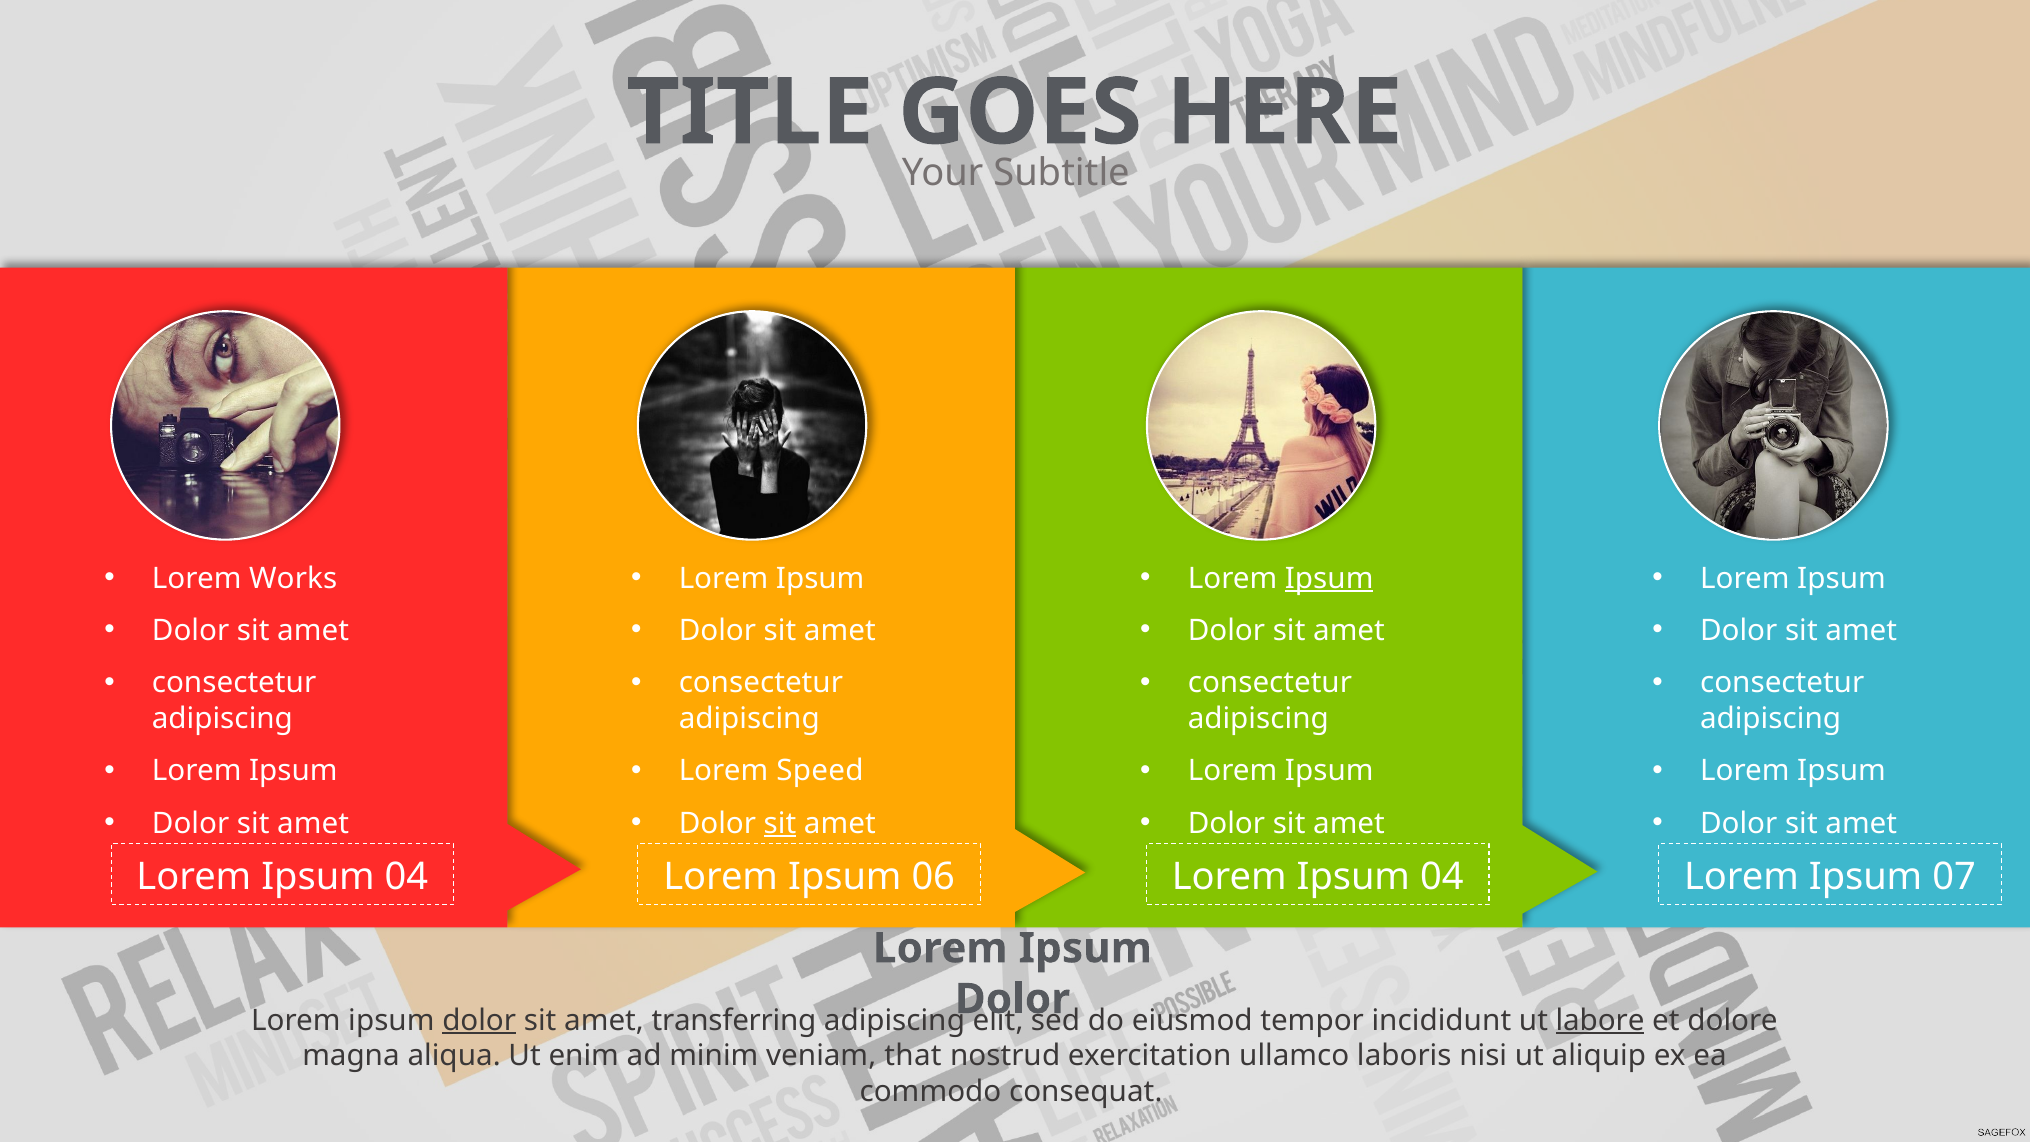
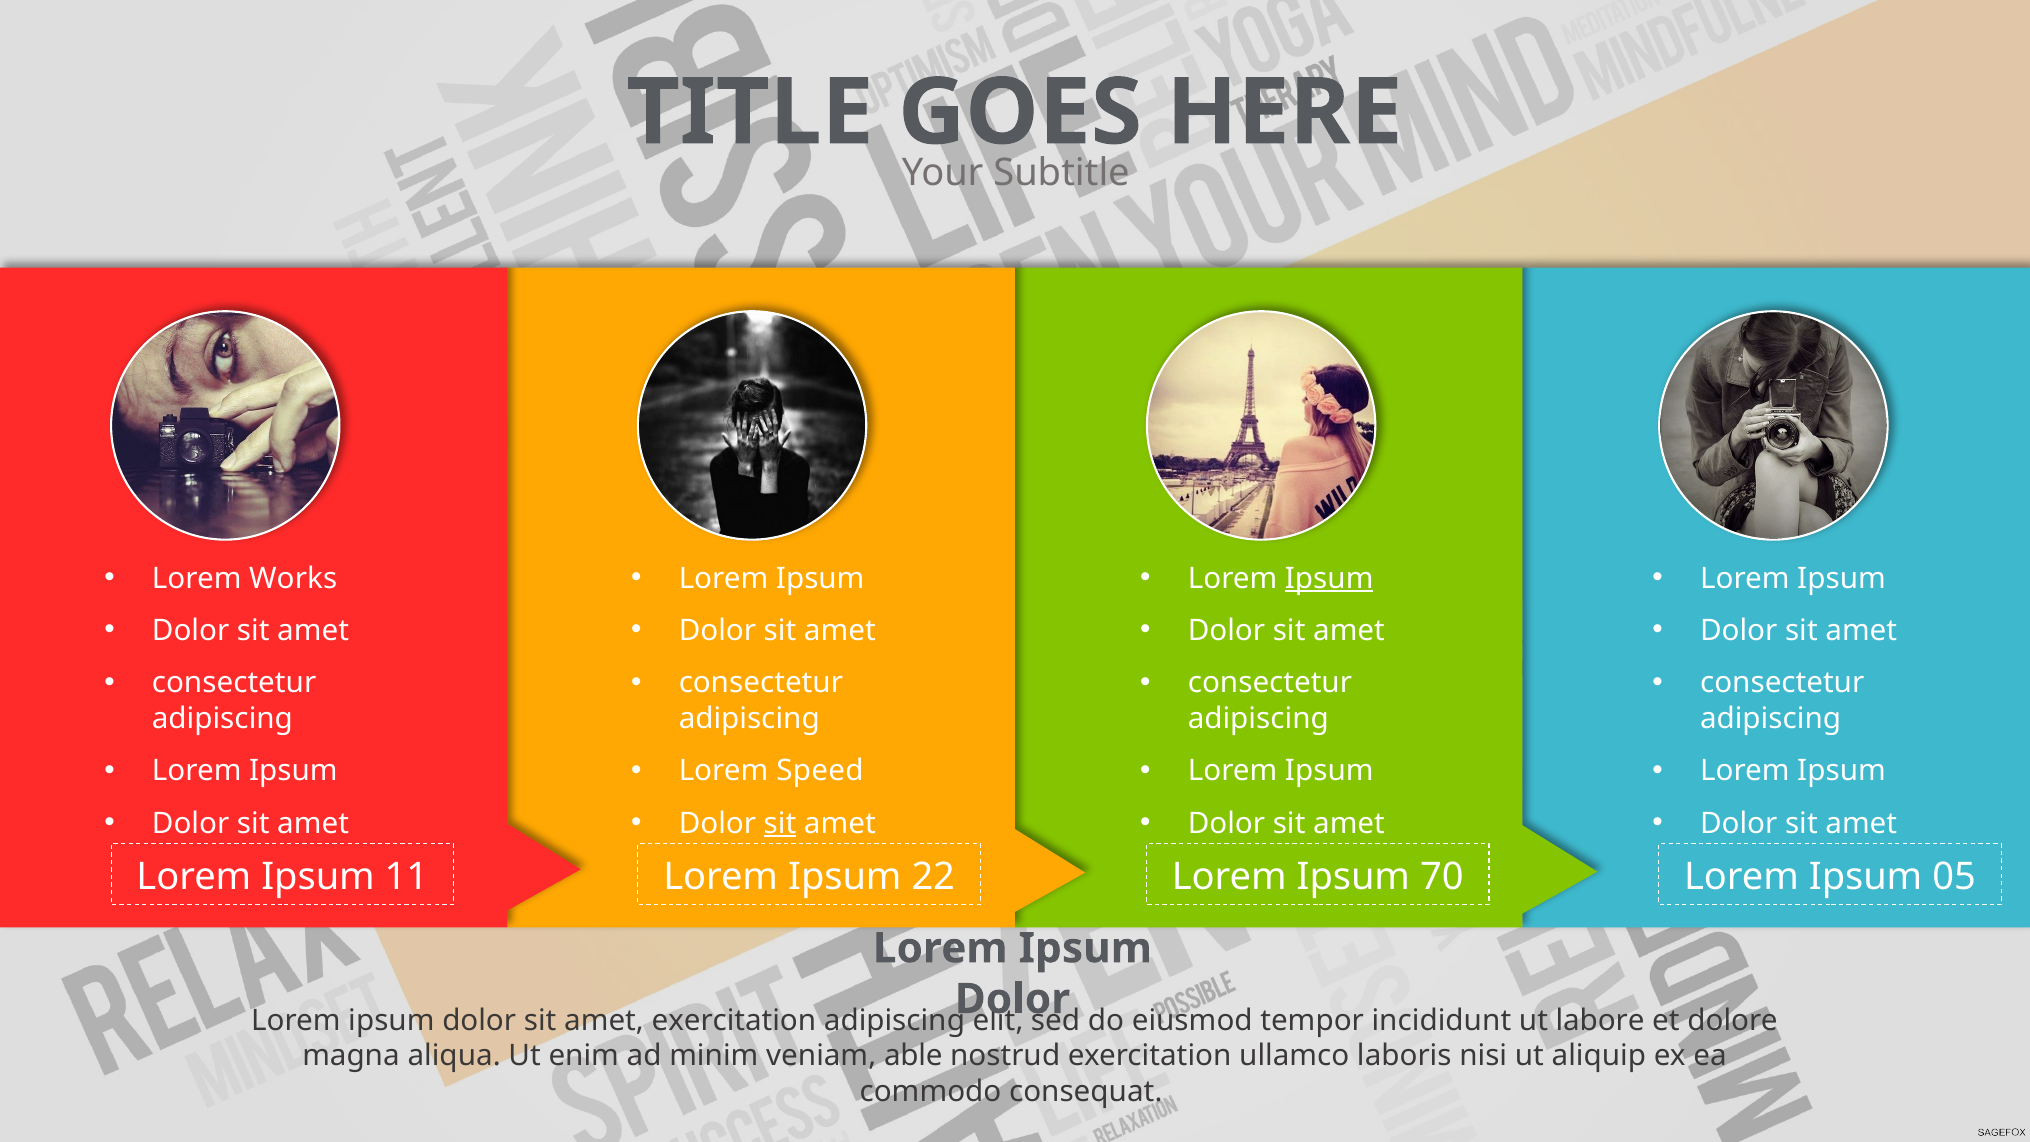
04 at (406, 877): 04 -> 11
06: 06 -> 22
04 at (1442, 876): 04 -> 70
07: 07 -> 05
dolor at (479, 1020) underline: present -> none
amet transferring: transferring -> exercitation
labore underline: present -> none
that: that -> able
